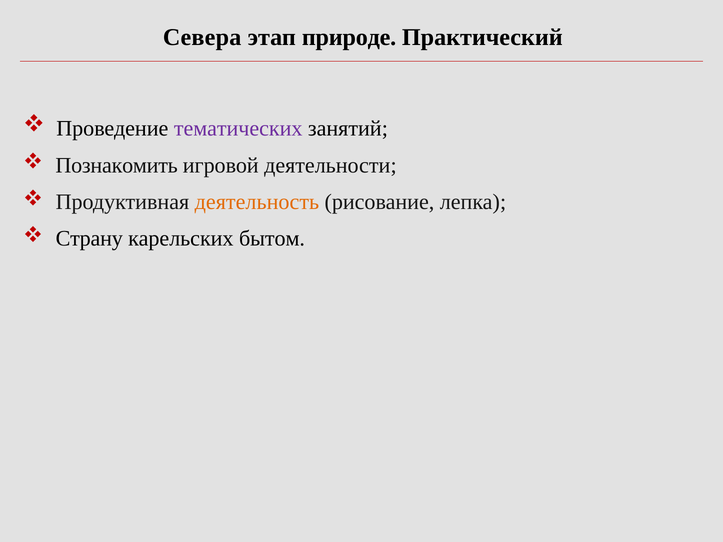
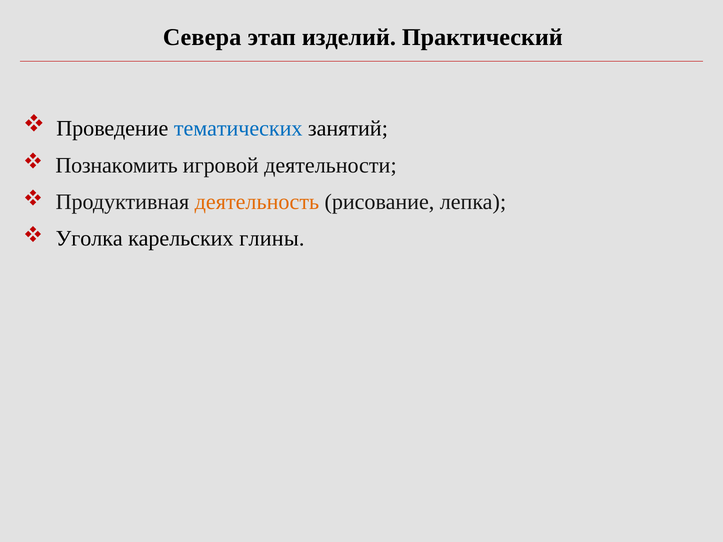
природе: природе -> изделий
тематических colour: purple -> blue
Страну: Страну -> Уголка
бытом: бытом -> глины
